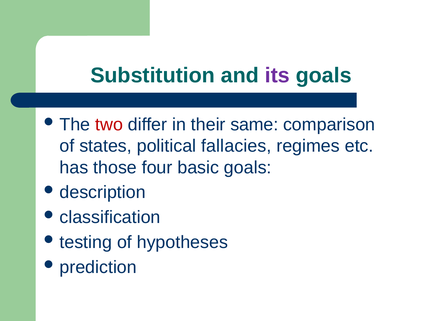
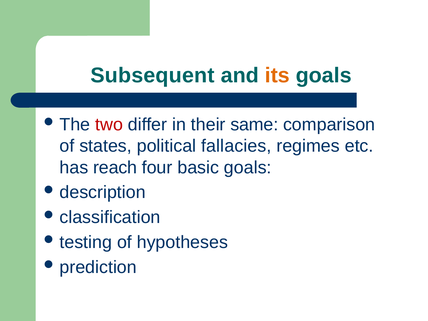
Substitution: Substitution -> Subsequent
its colour: purple -> orange
those: those -> reach
